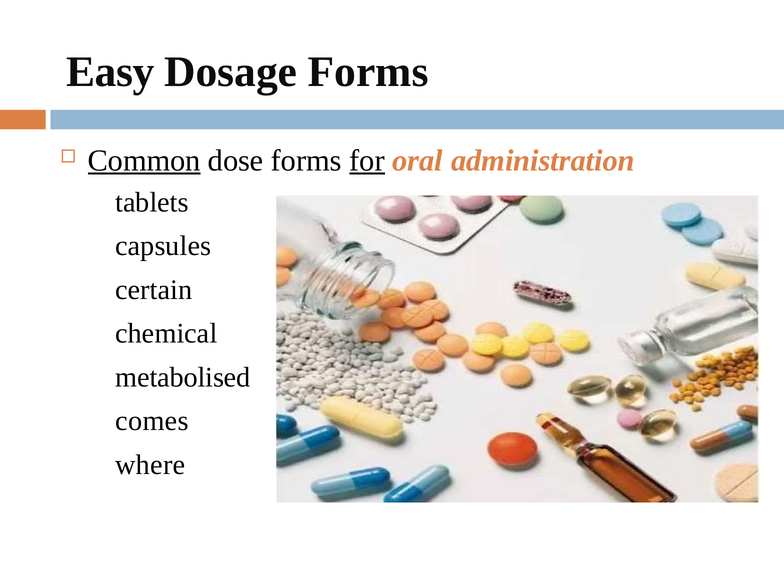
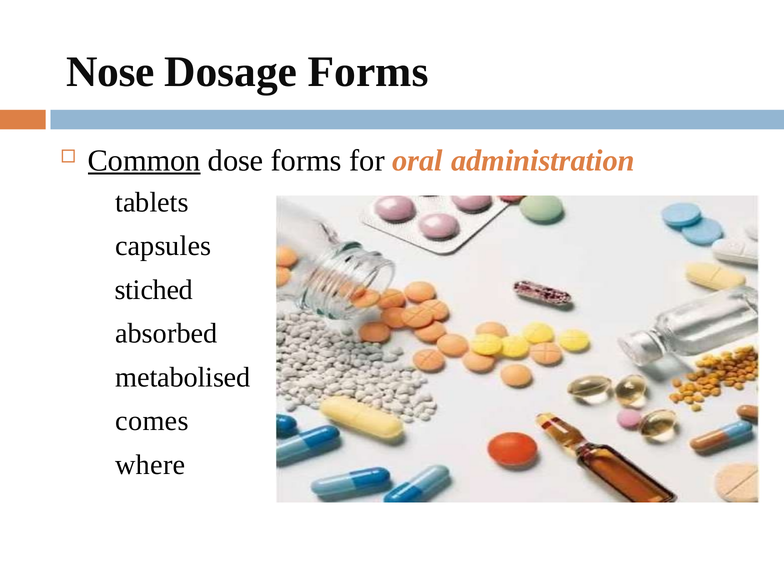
Easy: Easy -> Nose
for underline: present -> none
certain: certain -> stiched
chemical: chemical -> absorbed
